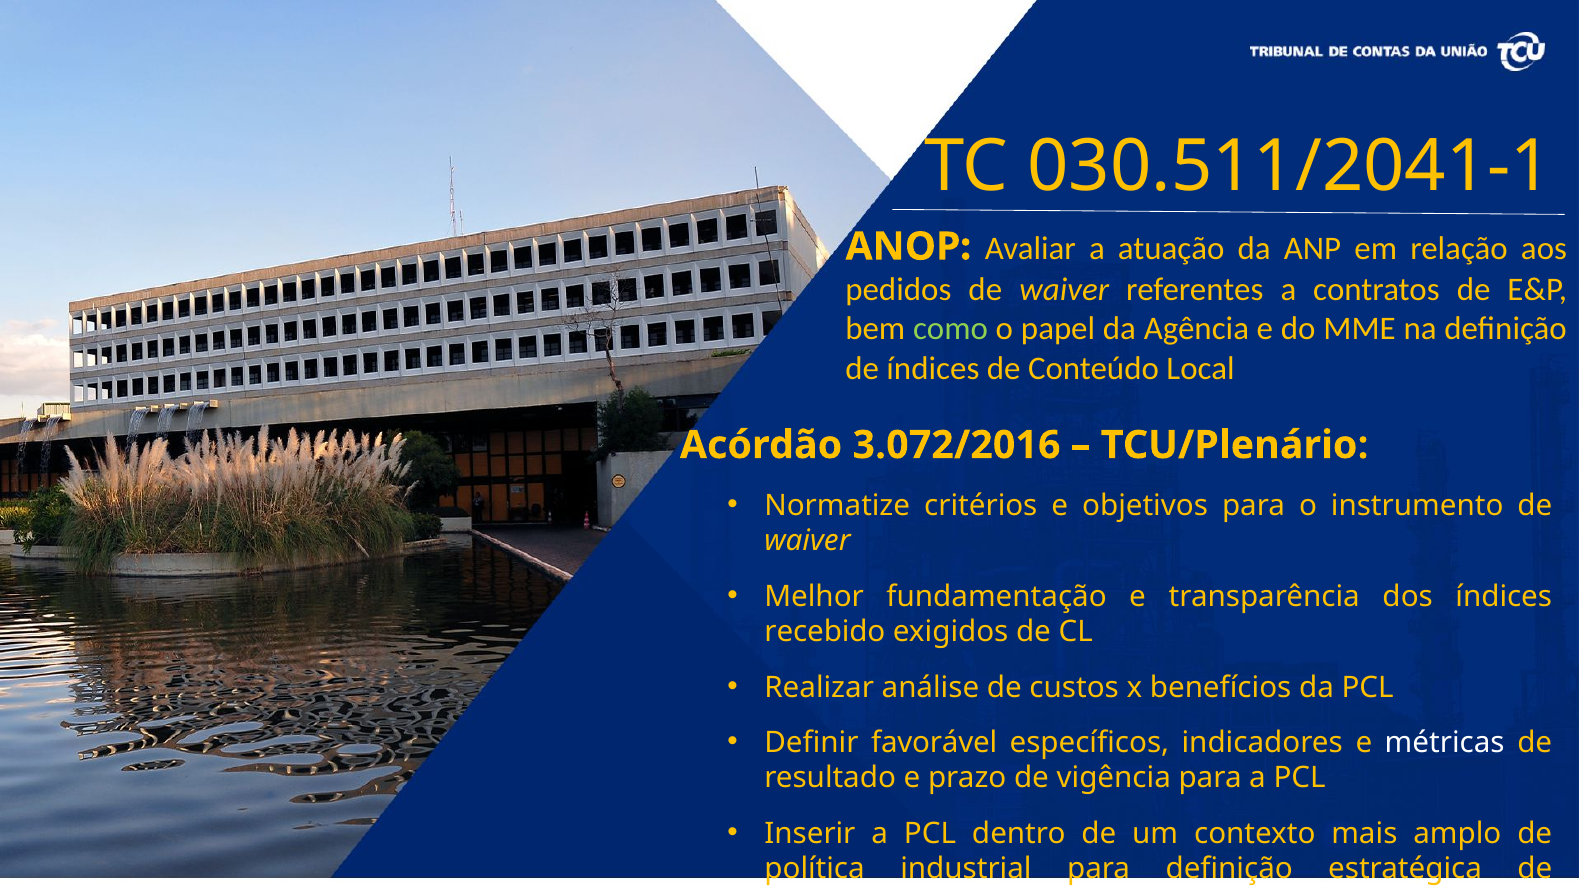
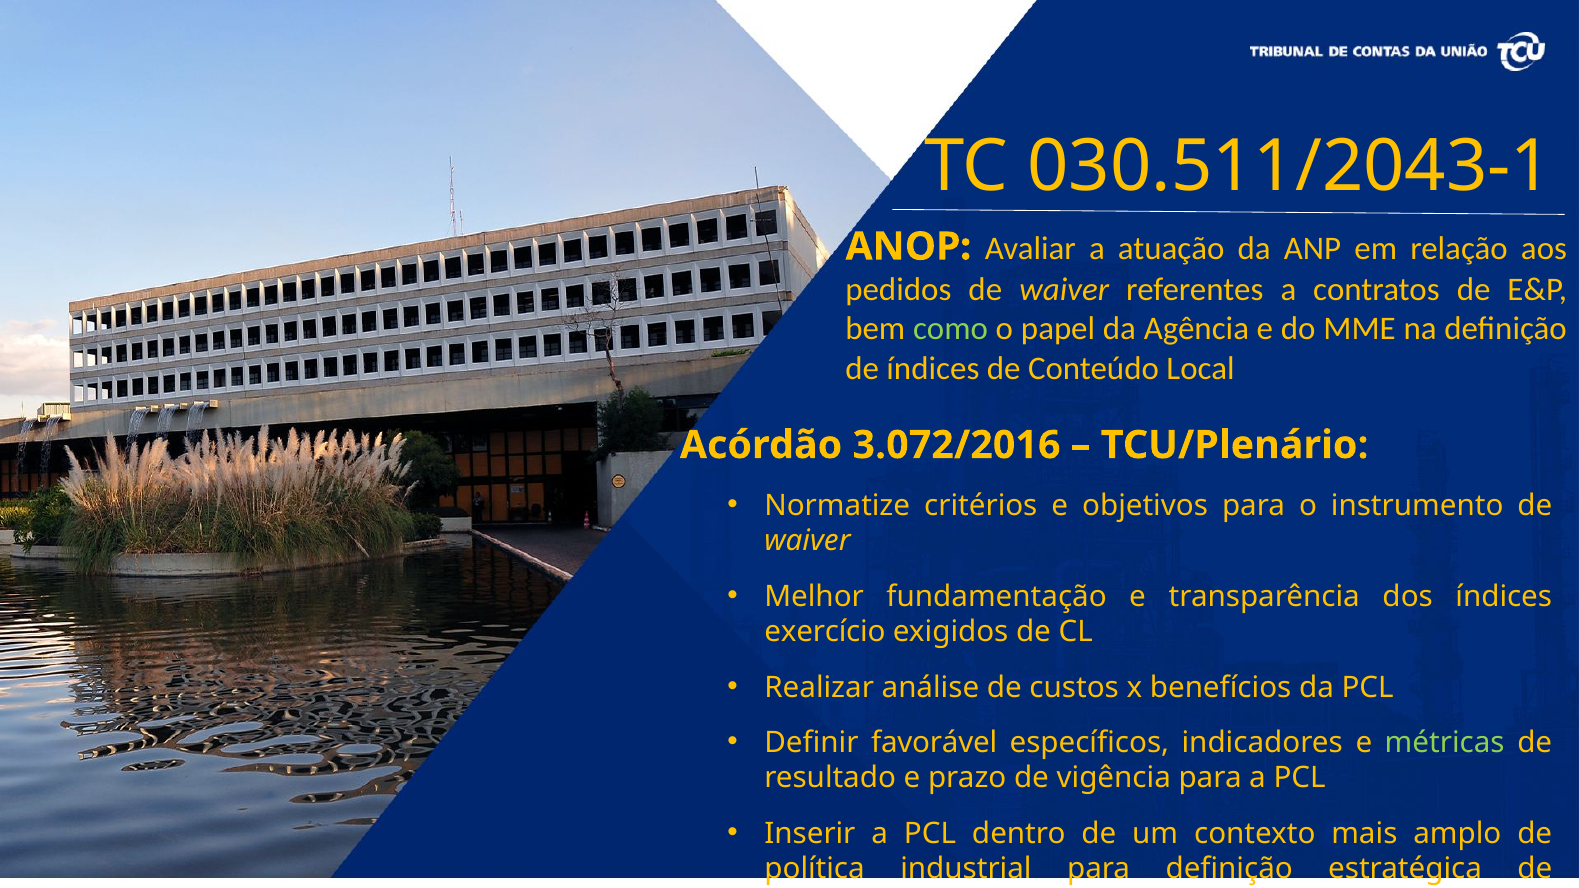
030.511/2041-1: 030.511/2041-1 -> 030.511/2043-1
recebido: recebido -> exercício
métricas colour: white -> light green
